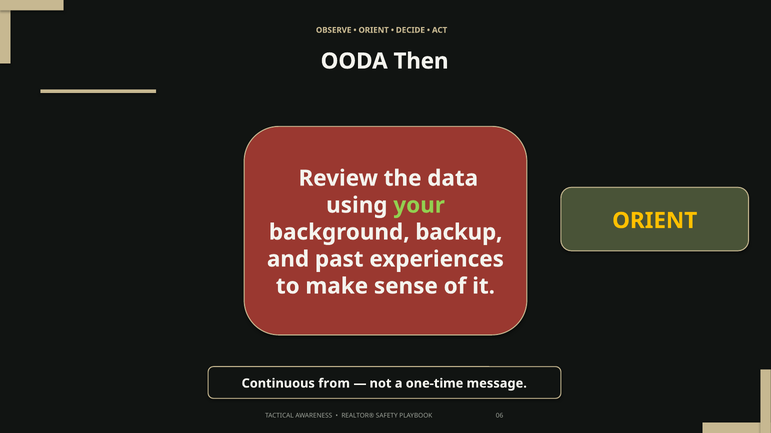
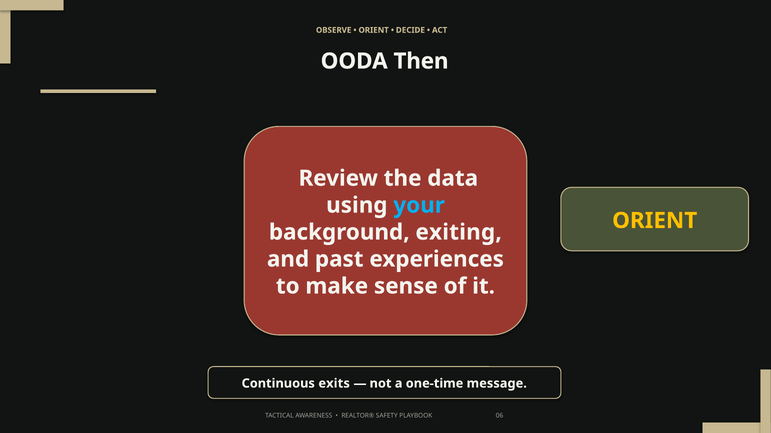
your colour: light green -> light blue
backup: backup -> exiting
from: from -> exits
